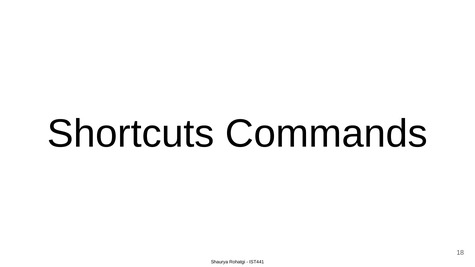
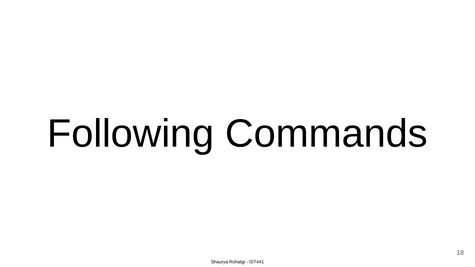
Shortcuts: Shortcuts -> Following
